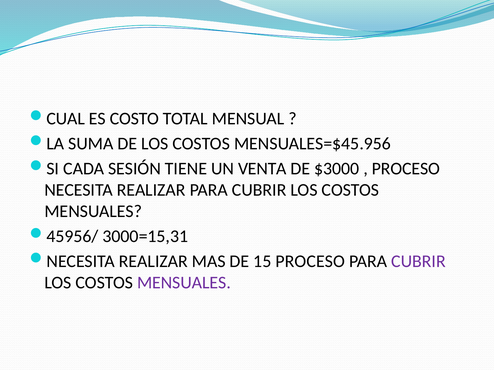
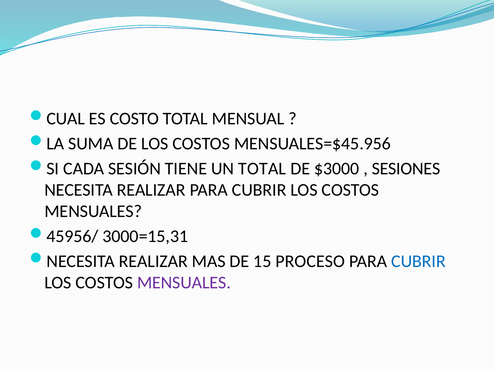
UN VENTA: VENTA -> TOTAL
PROCESO at (406, 169): PROCESO -> SESIONES
CUBRIR at (419, 262) colour: purple -> blue
